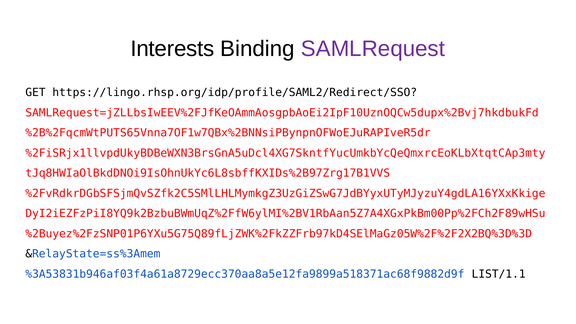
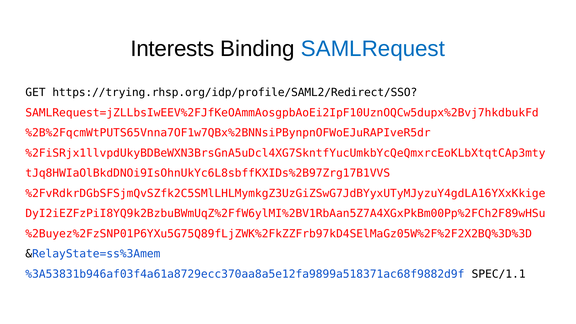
SAMLRequest colour: purple -> blue
https://lingo.rhsp.org/idp/profile/SAML2/Redirect/SSO: https://lingo.rhsp.org/idp/profile/SAML2/Redirect/SSO -> https://trying.rhsp.org/idp/profile/SAML2/Redirect/SSO
LIST/1.1: LIST/1.1 -> SPEC/1.1
